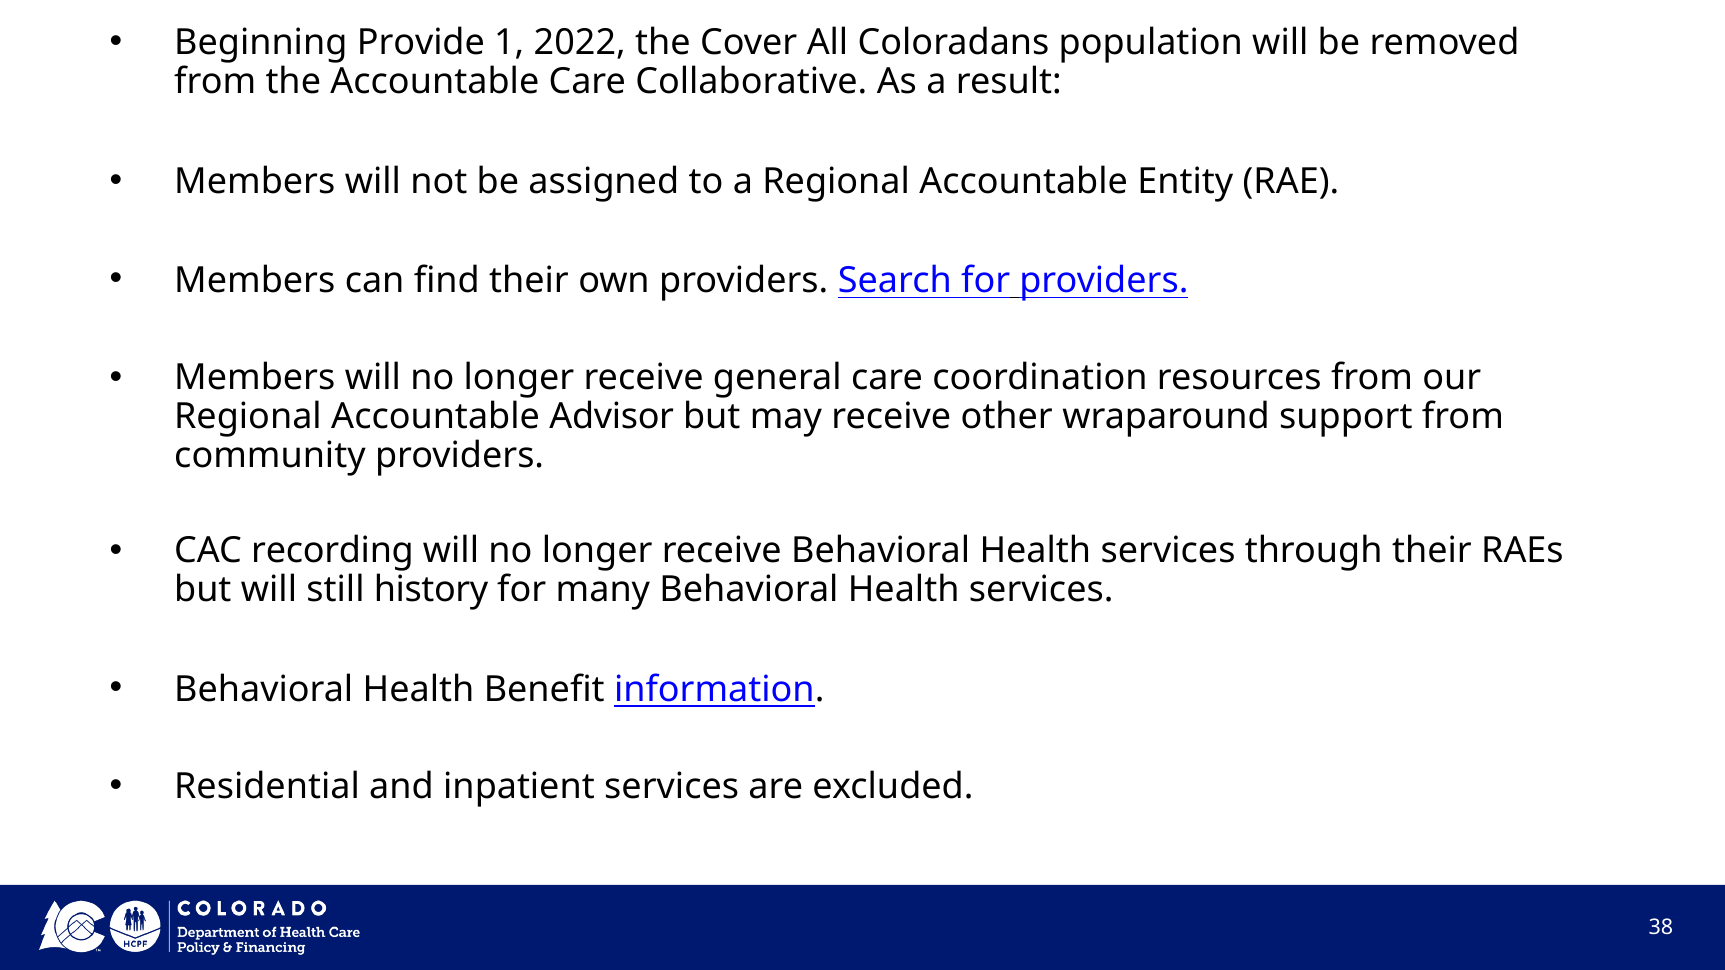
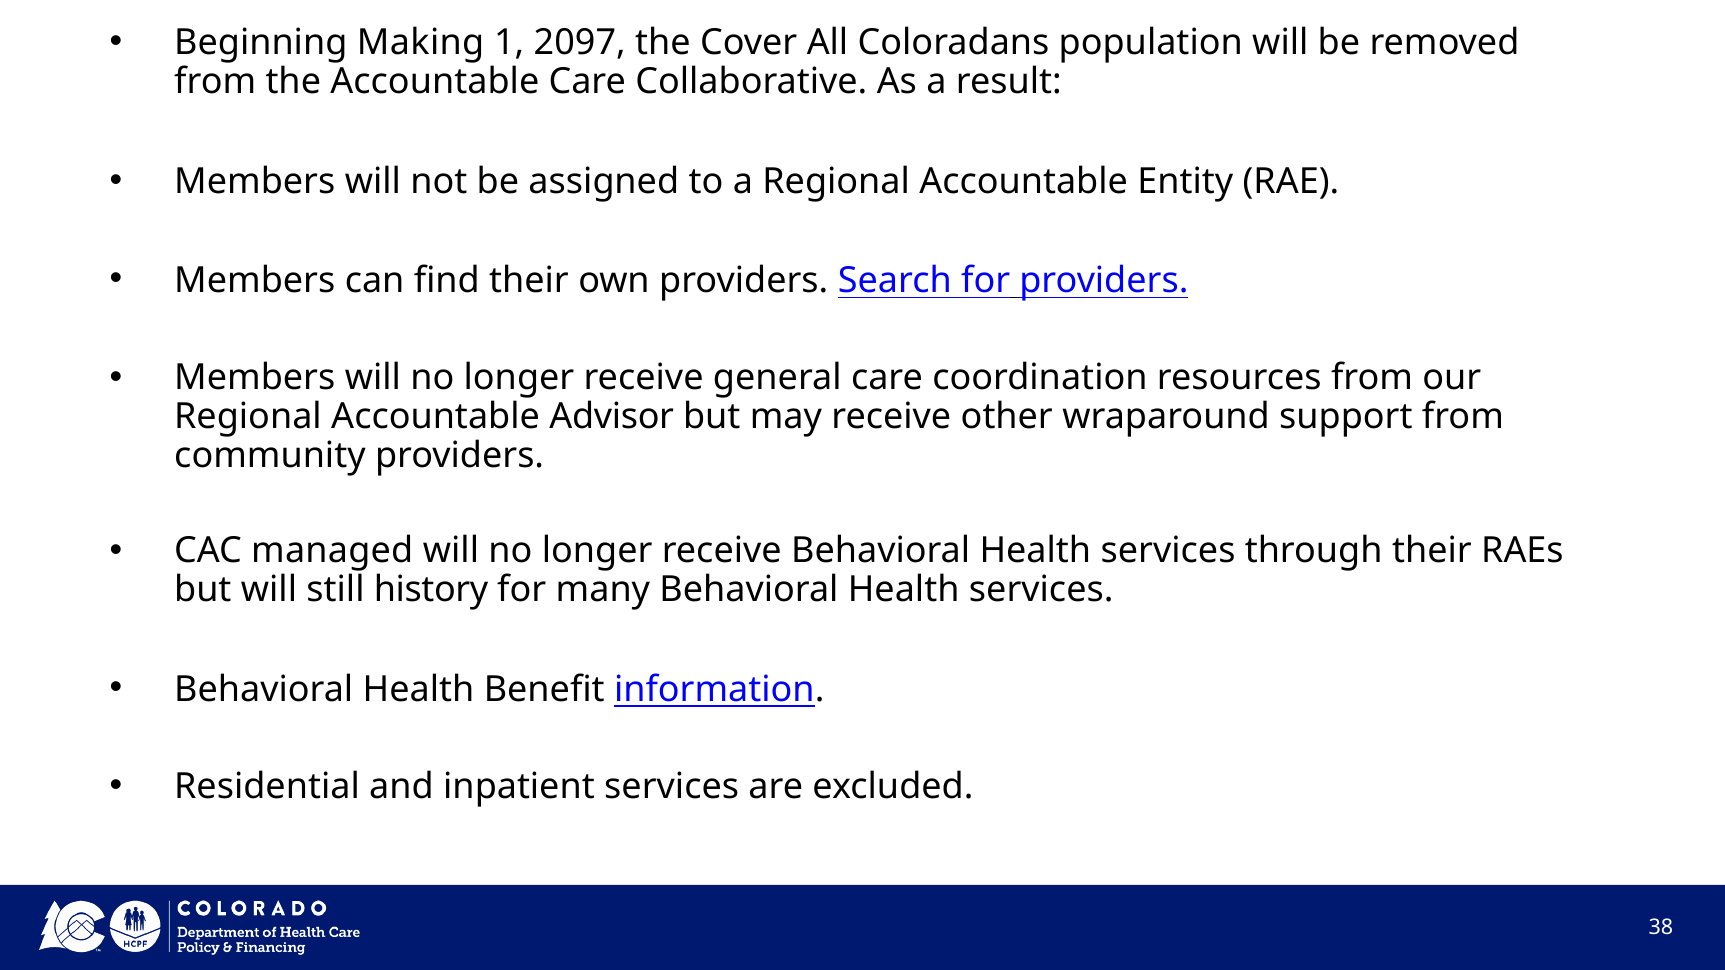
Provide: Provide -> Making
2022: 2022 -> 2097
recording: recording -> managed
